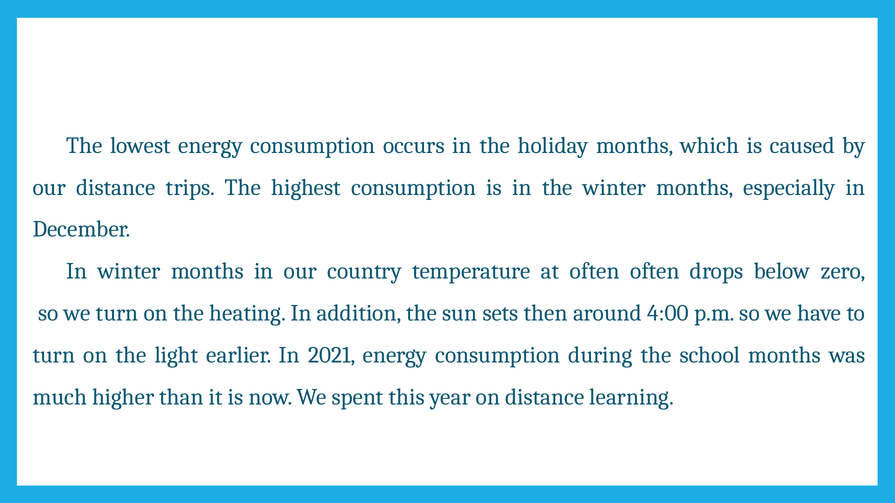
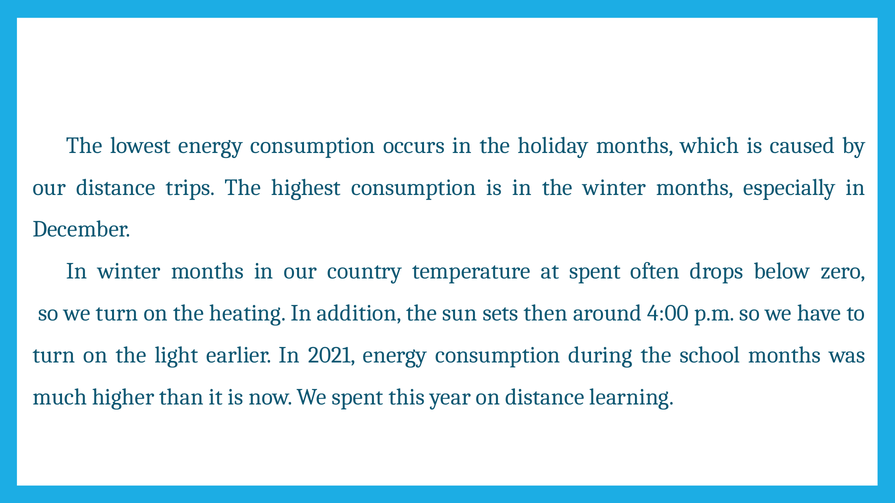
at often: often -> spent
